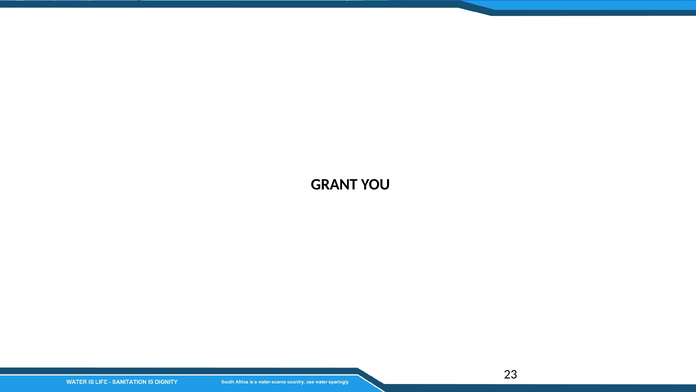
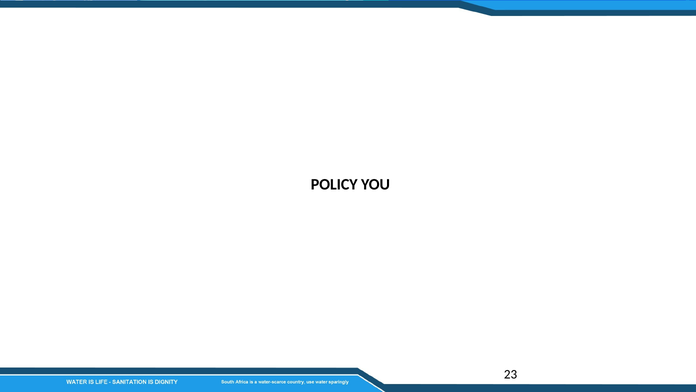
GRANT: GRANT -> POLICY
